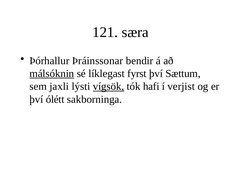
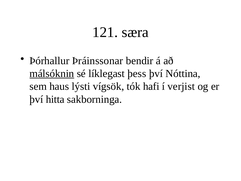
fyrst: fyrst -> þess
Sættum: Sættum -> Nóttina
jaxli: jaxli -> haus
vígsök underline: present -> none
ólétt: ólétt -> hitta
